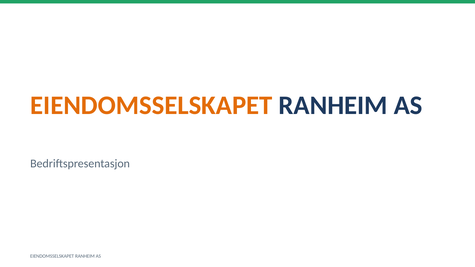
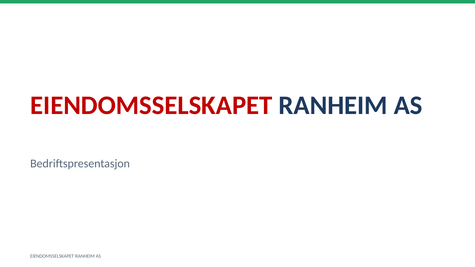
EIENDOMSSELSKAPET at (151, 105) colour: orange -> red
